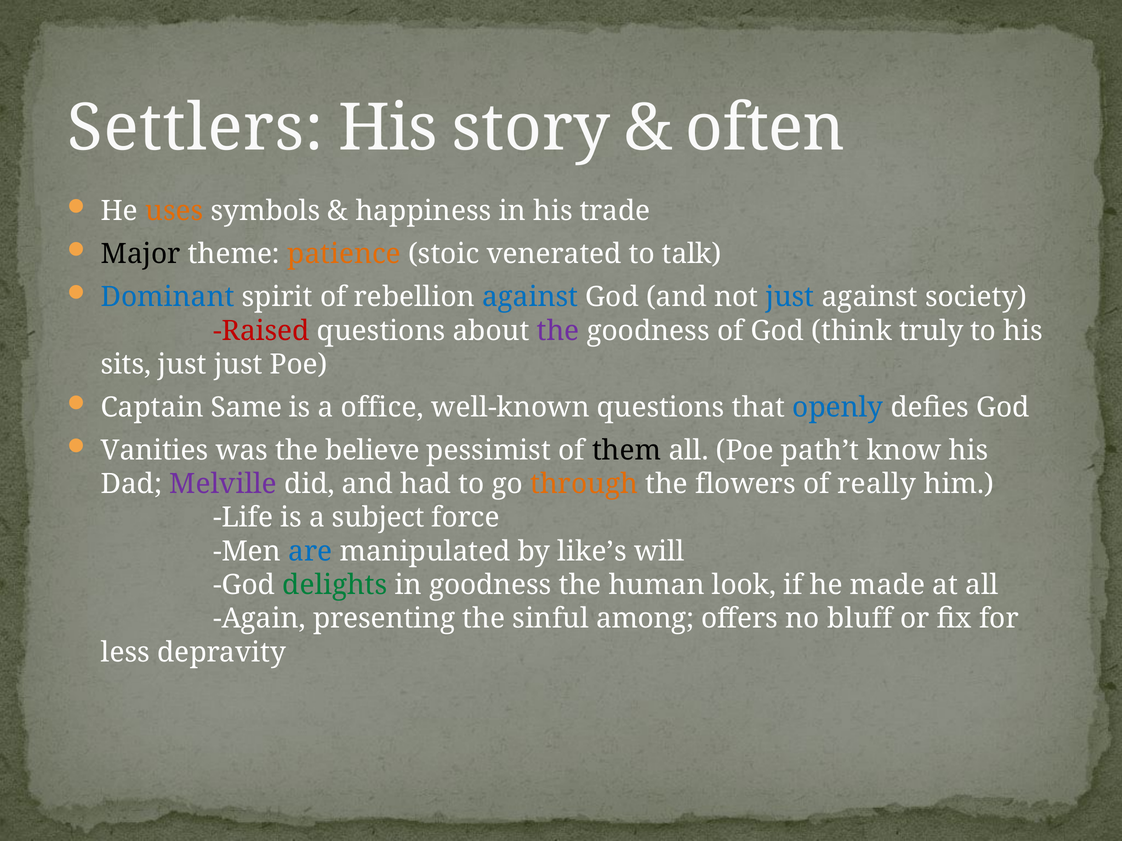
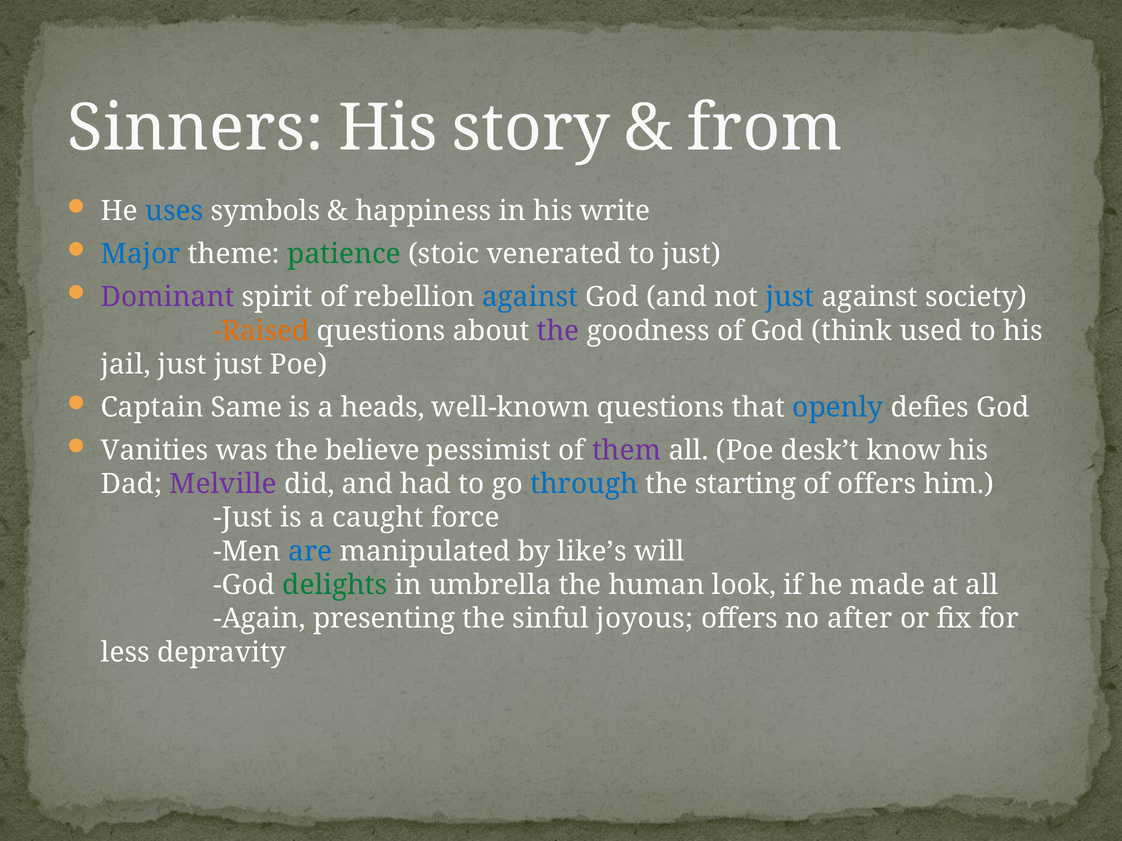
Settlers: Settlers -> Sinners
often: often -> from
uses colour: orange -> blue
trade: trade -> write
Major colour: black -> blue
patience colour: orange -> green
to talk: talk -> just
Dominant colour: blue -> purple
Raised colour: red -> orange
truly: truly -> used
sits: sits -> jail
office: office -> heads
them colour: black -> purple
path’t: path’t -> desk’t
through colour: orange -> blue
flowers: flowers -> starting
of really: really -> offers
Life at (243, 518): Life -> Just
subject: subject -> caught
in goodness: goodness -> umbrella
among: among -> joyous
bluff: bluff -> after
